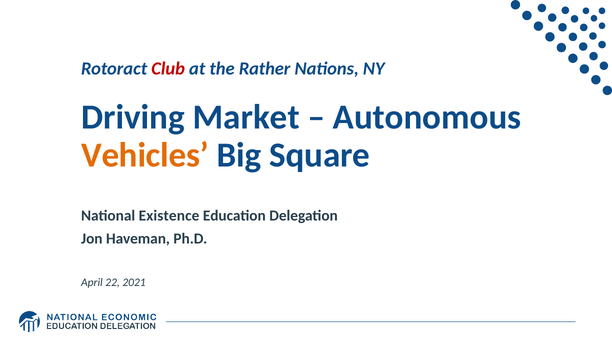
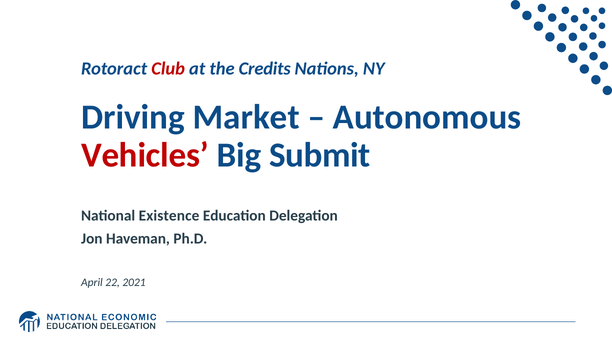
Rather: Rather -> Credits
Vehicles colour: orange -> red
Square: Square -> Submit
